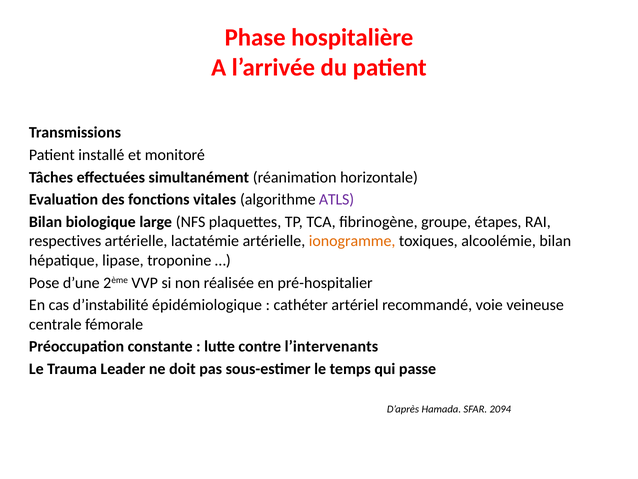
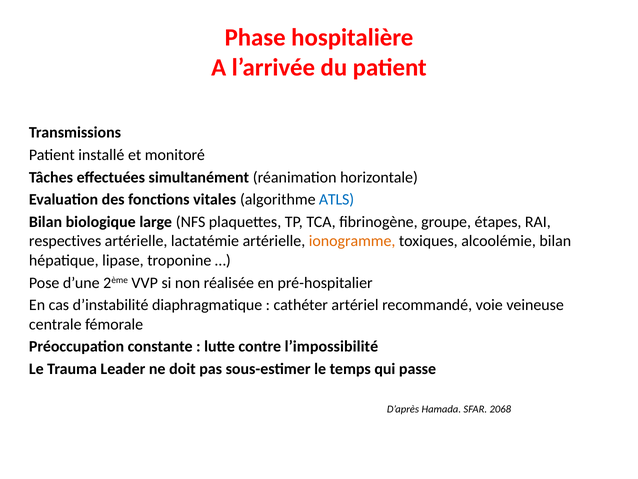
ATLS colour: purple -> blue
épidémiologique: épidémiologique -> diaphragmatique
l’intervenants: l’intervenants -> l’impossibilité
2094: 2094 -> 2068
